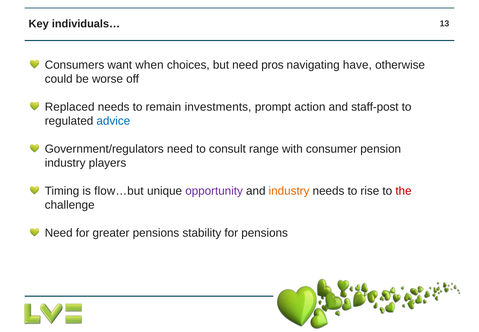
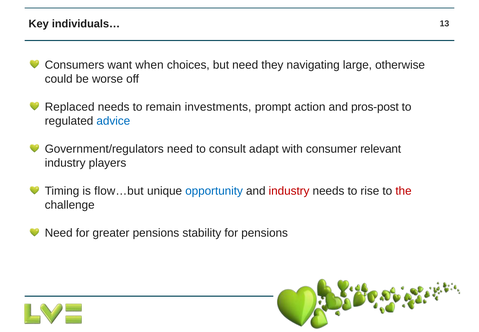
pros: pros -> they
have: have -> large
staff-post: staff-post -> pros-post
range: range -> adapt
pension: pension -> relevant
opportunity colour: purple -> blue
industry at (289, 191) colour: orange -> red
